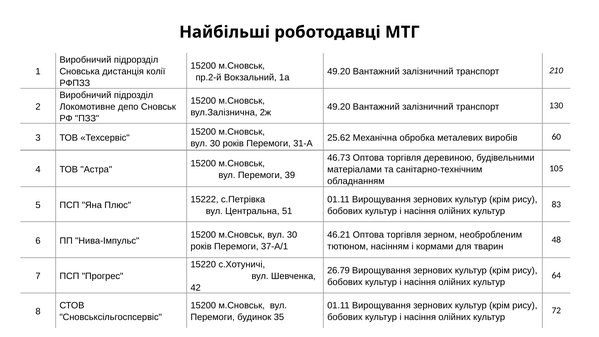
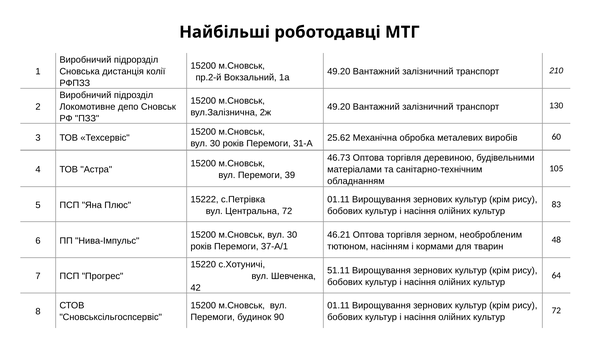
Центральна 51: 51 -> 72
26.79: 26.79 -> 51.11
35: 35 -> 90
